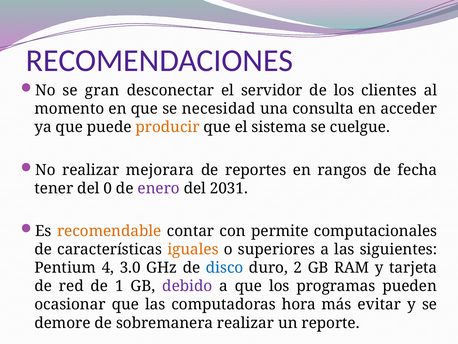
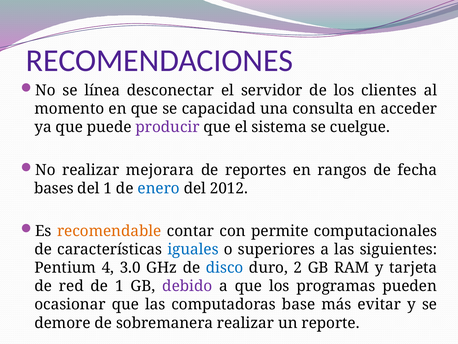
gran: gran -> línea
necesidad: necesidad -> capacidad
producir colour: orange -> purple
tener: tener -> bases
del 0: 0 -> 1
enero colour: purple -> blue
2031: 2031 -> 2012
iguales colour: orange -> blue
hora: hora -> base
